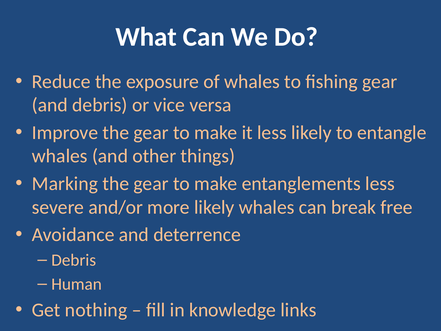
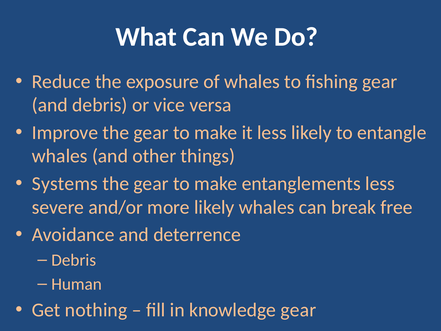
Marking: Marking -> Systems
knowledge links: links -> gear
